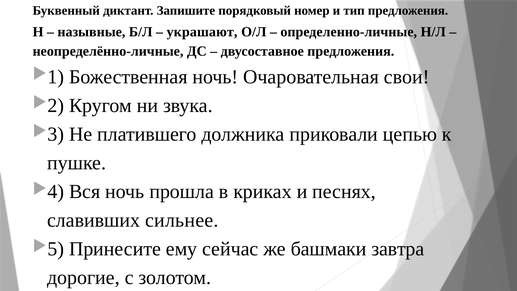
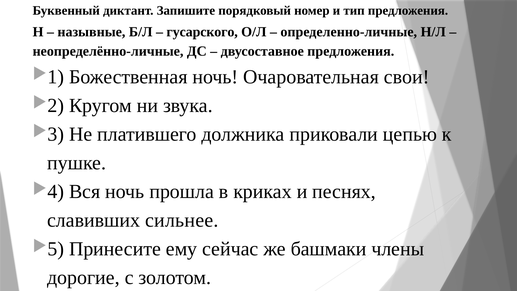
украшают: украшают -> гусарского
завтра: завтра -> члены
